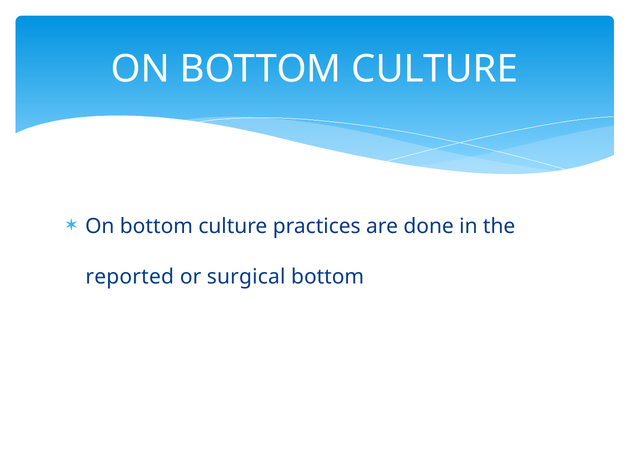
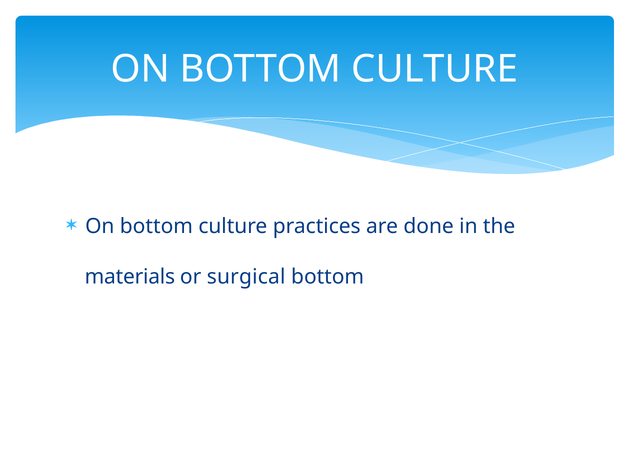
reported: reported -> materials
